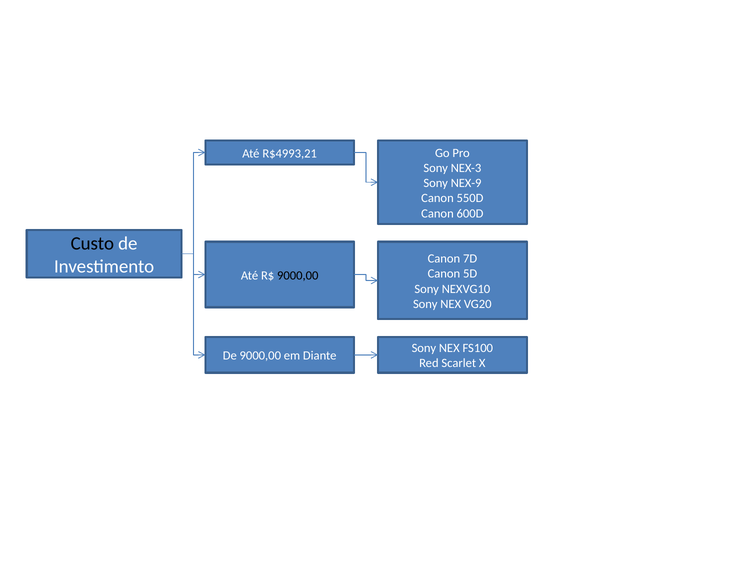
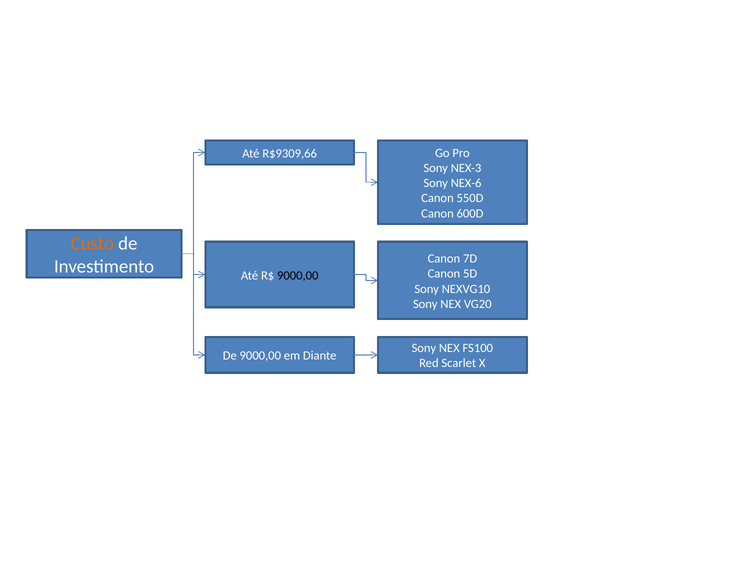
R$4993,21: R$4993,21 -> R$9309,66
NEX-9: NEX-9 -> NEX-6
Custo colour: black -> orange
